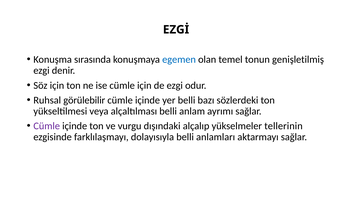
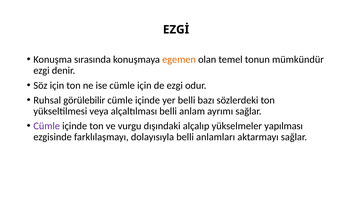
egemen colour: blue -> orange
genişletilmiş: genişletilmiş -> mümkündür
tellerinin: tellerinin -> yapılması
